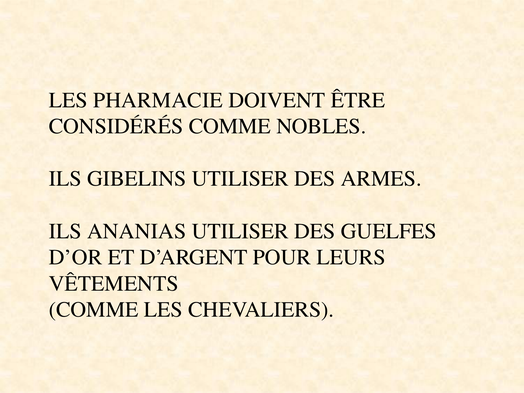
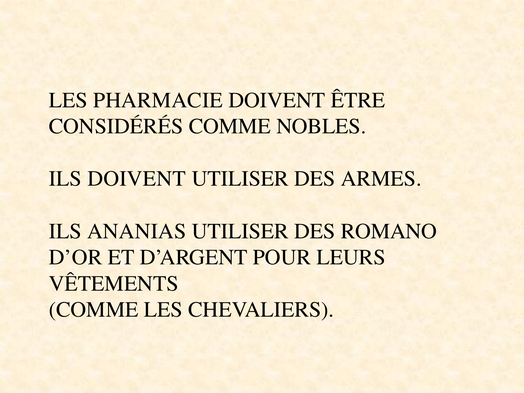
ILS GIBELINS: GIBELINS -> DOIVENT
GUELFES: GUELFES -> ROMANO
